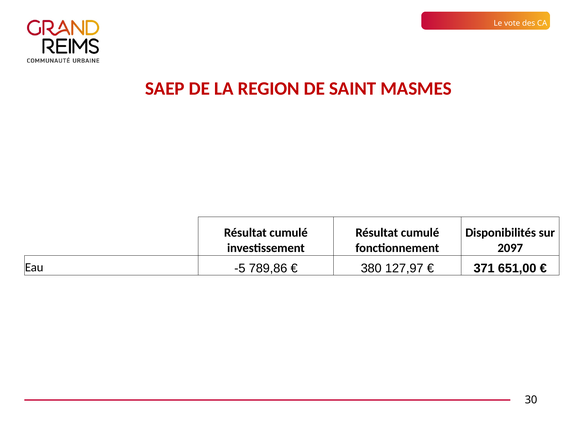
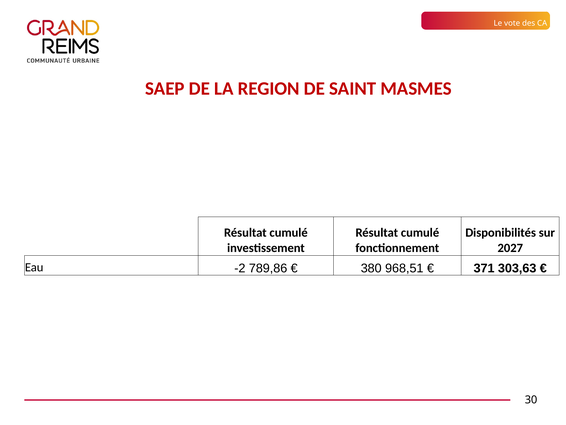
2097: 2097 -> 2027
-5: -5 -> -2
127,97: 127,97 -> 968,51
651,00: 651,00 -> 303,63
